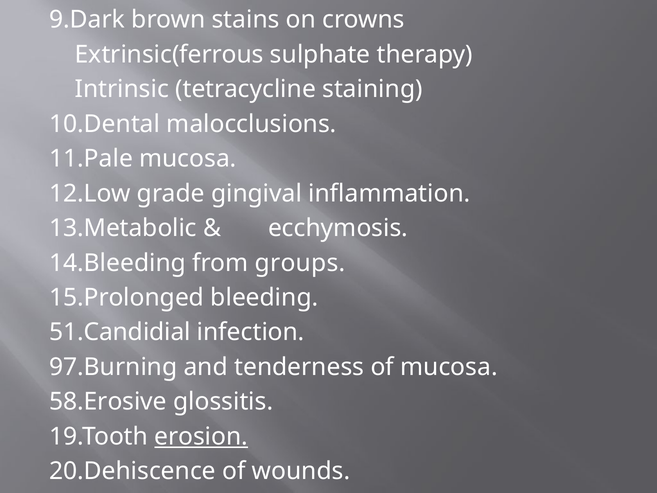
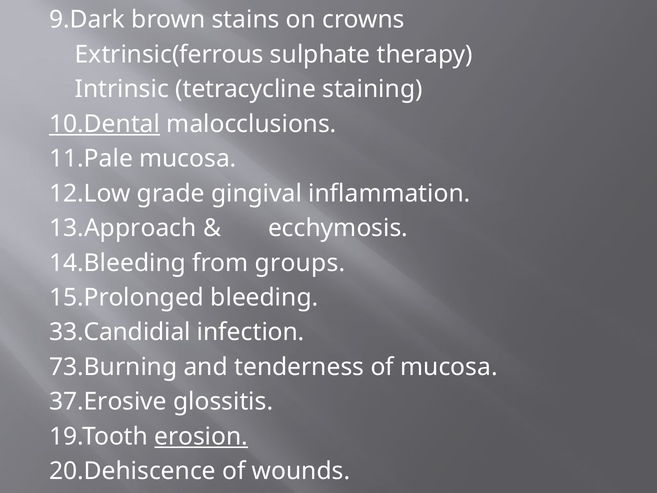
10.Dental underline: none -> present
13.Metabolic: 13.Metabolic -> 13.Approach
51.Candidial: 51.Candidial -> 33.Candidial
97.Burning: 97.Burning -> 73.Burning
58.Erosive: 58.Erosive -> 37.Erosive
